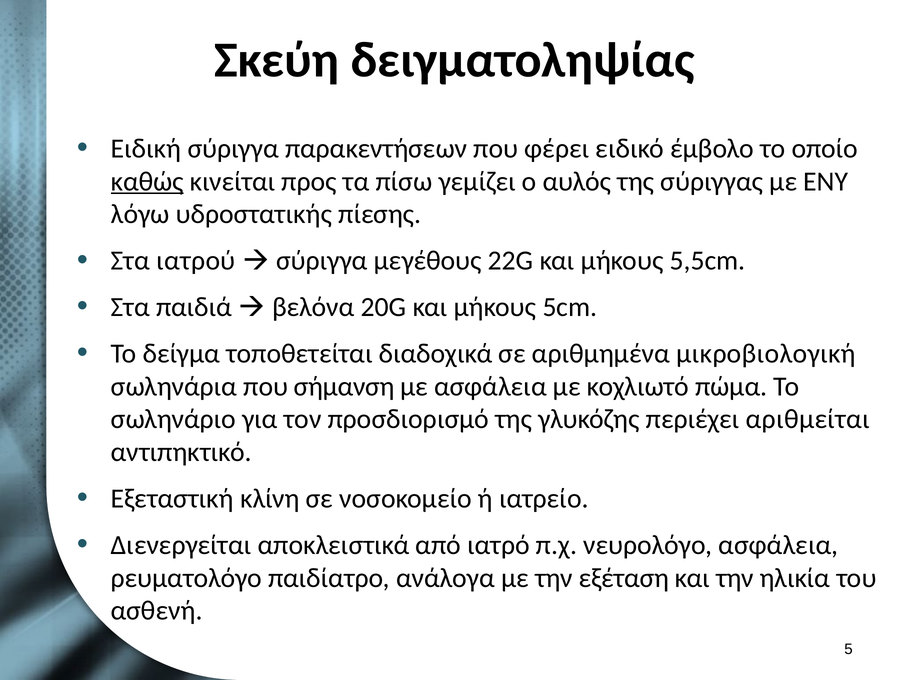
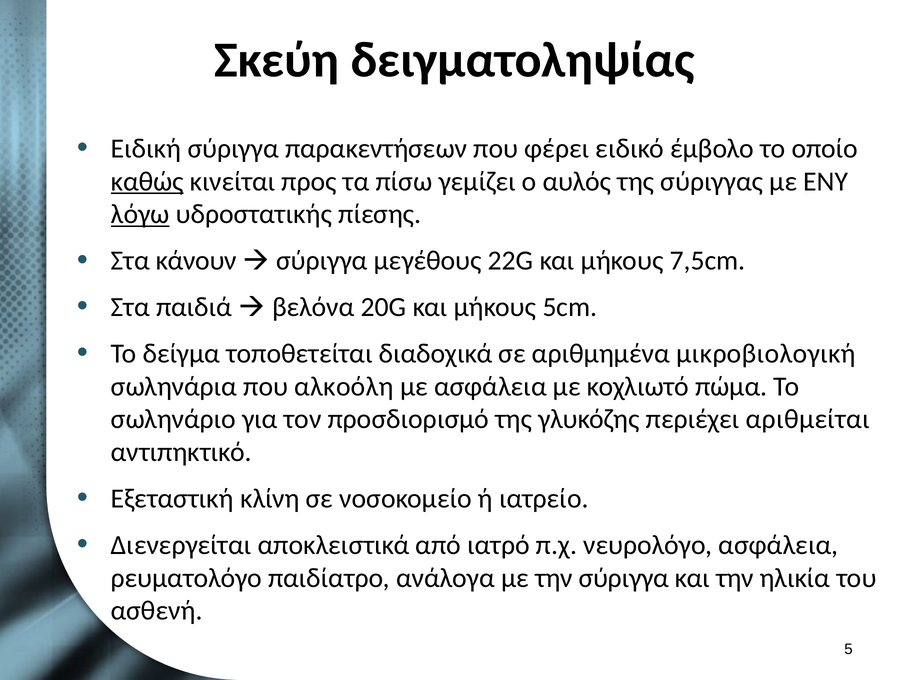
λόγω underline: none -> present
ιατρού: ιατρού -> κάνουν
5,5cm: 5,5cm -> 7,5cm
σήμανση: σήμανση -> αλκοόλη
την εξέταση: εξέταση -> σύριγγα
